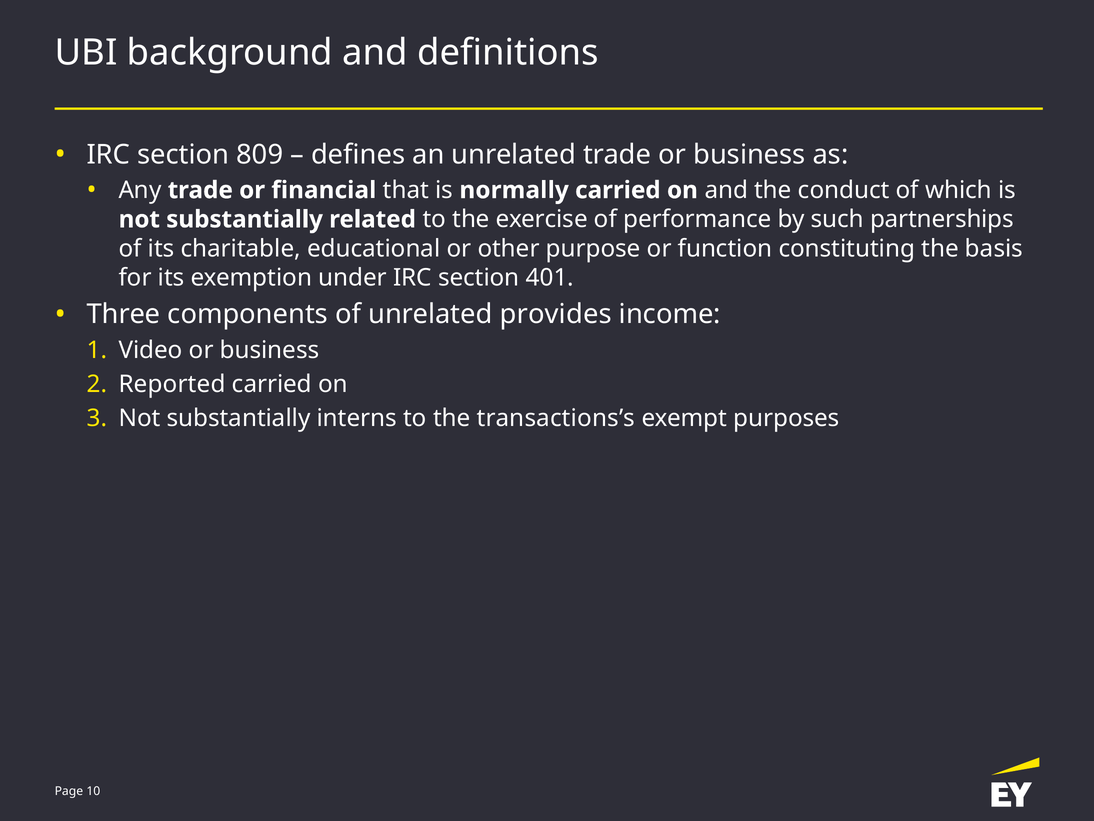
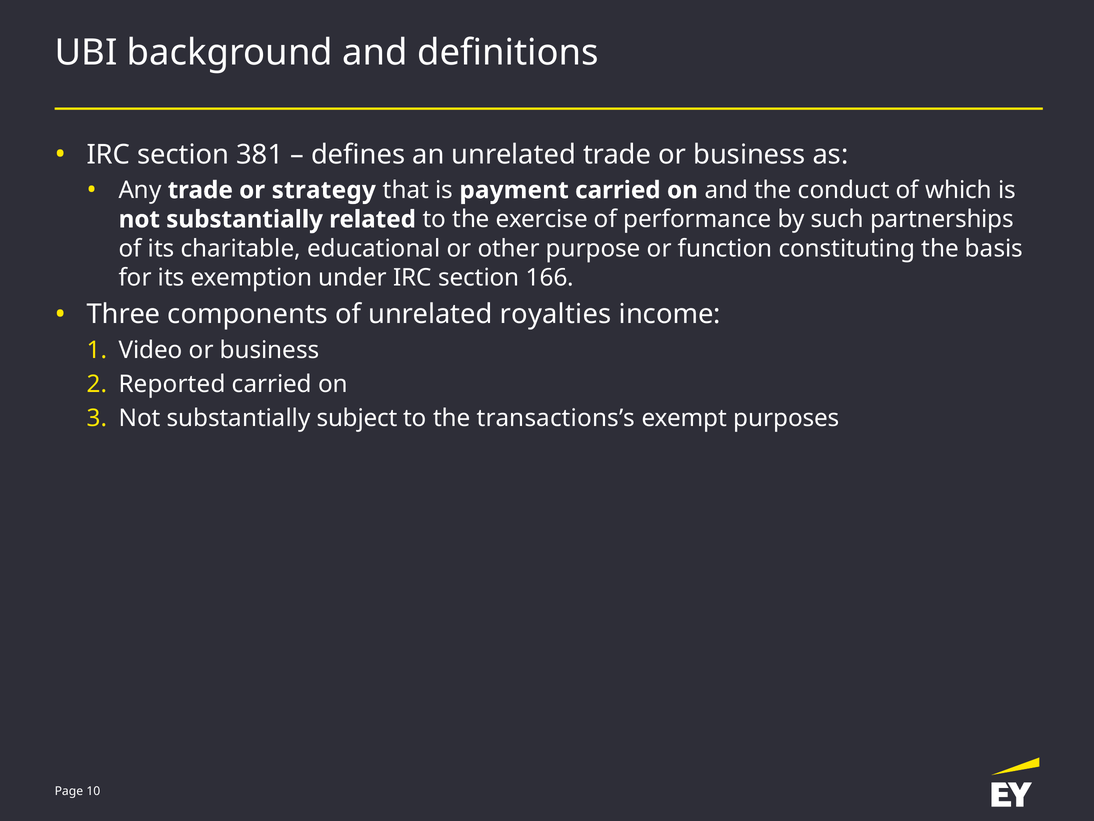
809: 809 -> 381
financial: financial -> strategy
normally: normally -> payment
401: 401 -> 166
provides: provides -> royalties
interns: interns -> subject
